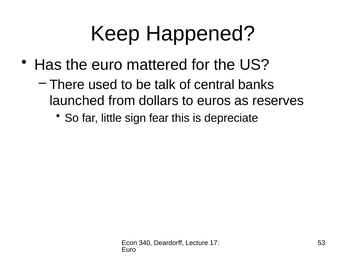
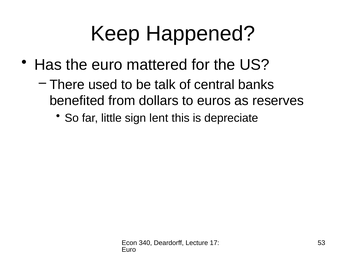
launched: launched -> benefited
fear: fear -> lent
